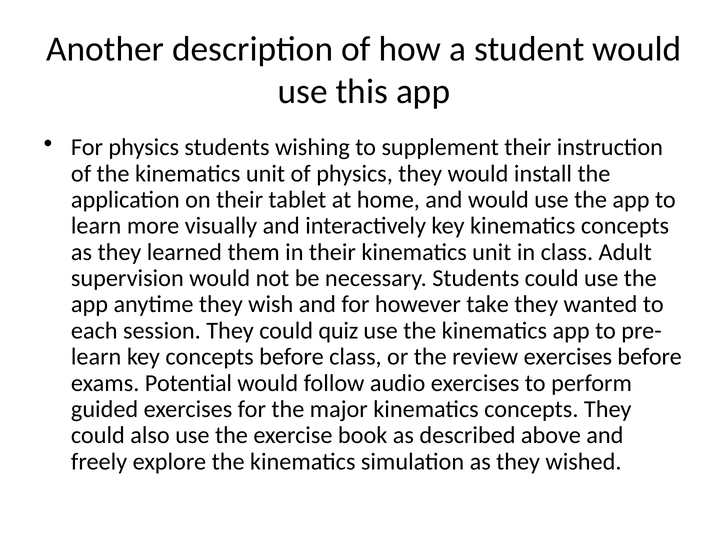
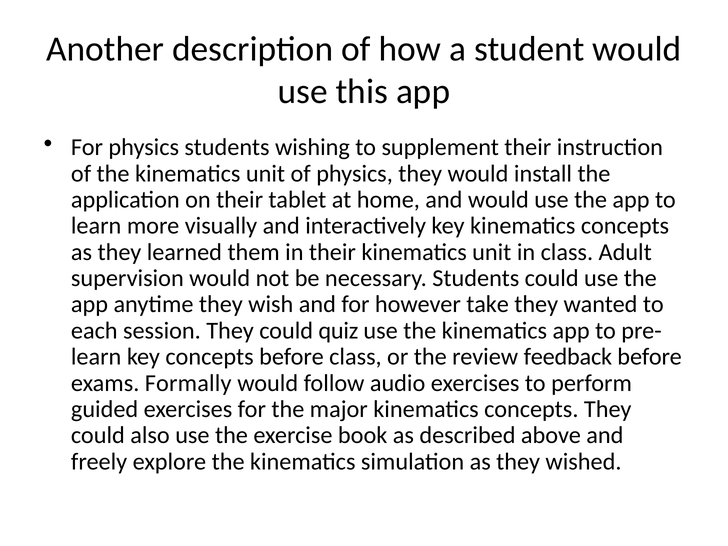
review exercises: exercises -> feedback
Potential: Potential -> Formally
